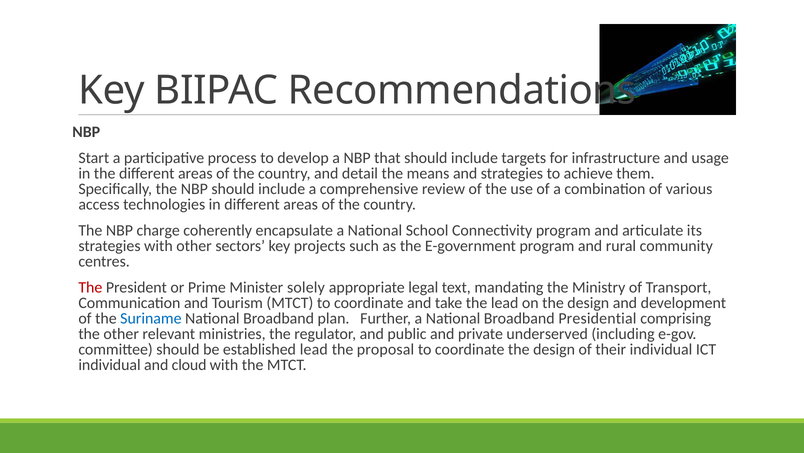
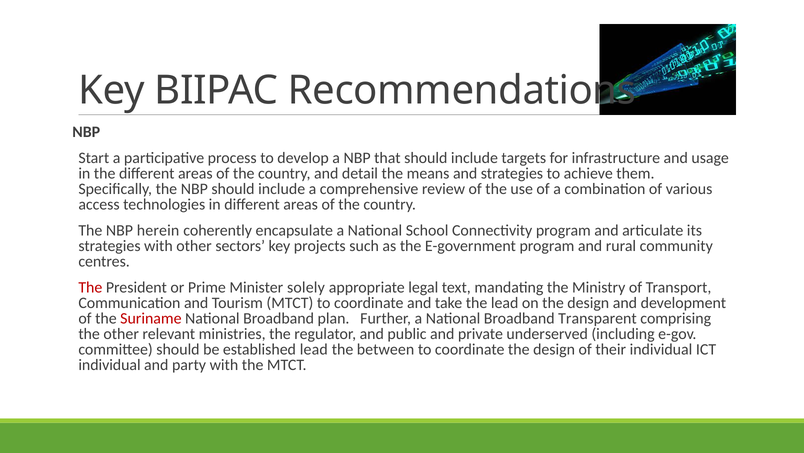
charge: charge -> herein
Suriname colour: blue -> red
Presidential: Presidential -> Transparent
proposal: proposal -> between
cloud: cloud -> party
